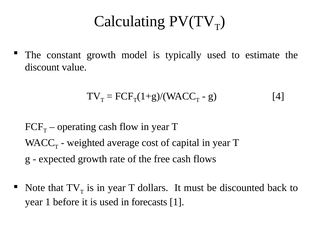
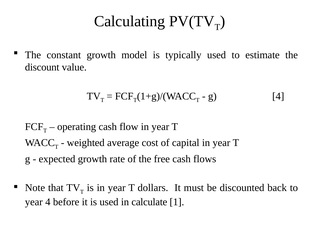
year 1: 1 -> 4
forecasts: forecasts -> calculate
